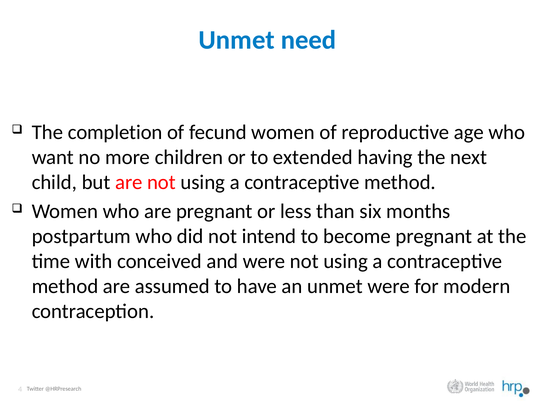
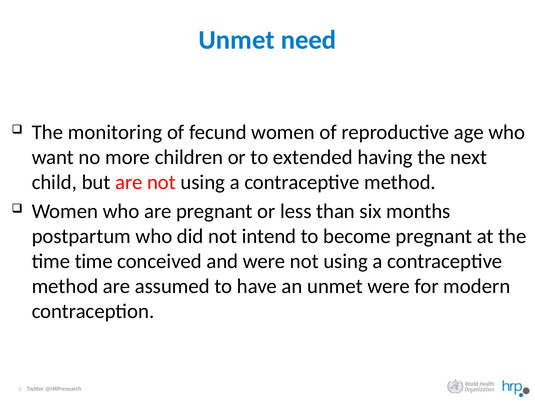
completion: completion -> monitoring
time with: with -> time
